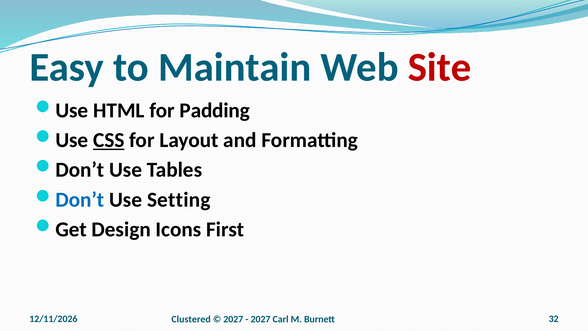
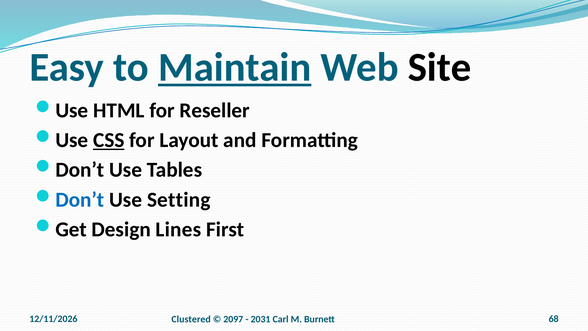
Maintain underline: none -> present
Site colour: red -> black
Padding: Padding -> Reseller
Icons: Icons -> Lines
2027 at (233, 319): 2027 -> 2097
2027 at (261, 319): 2027 -> 2031
32: 32 -> 68
